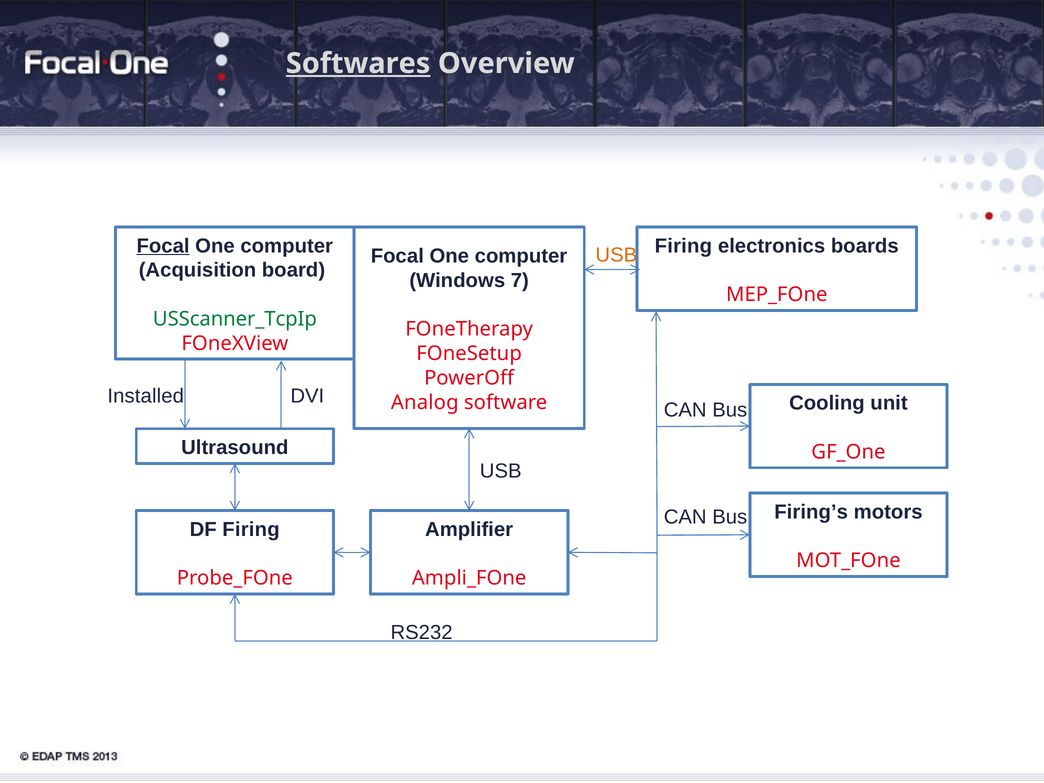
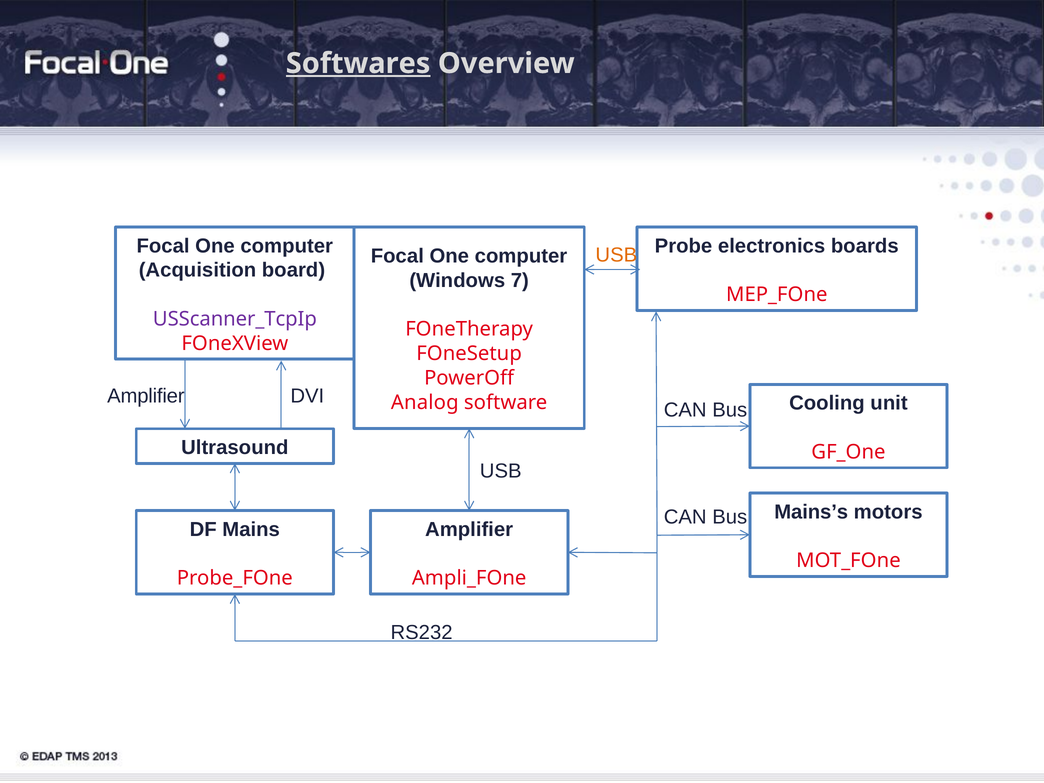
Focal at (163, 246) underline: present -> none
Firing at (683, 246): Firing -> Probe
USScanner_TcpIp colour: green -> purple
Installed at (146, 396): Installed -> Amplifier
Firing’s: Firing’s -> Mains’s
DF Firing: Firing -> Mains
